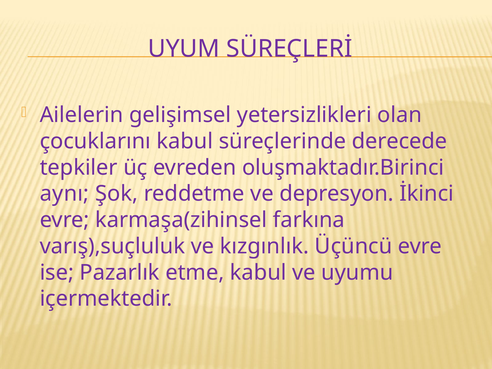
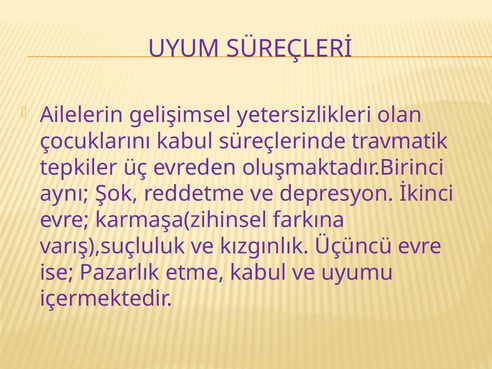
derecede: derecede -> travmatik
